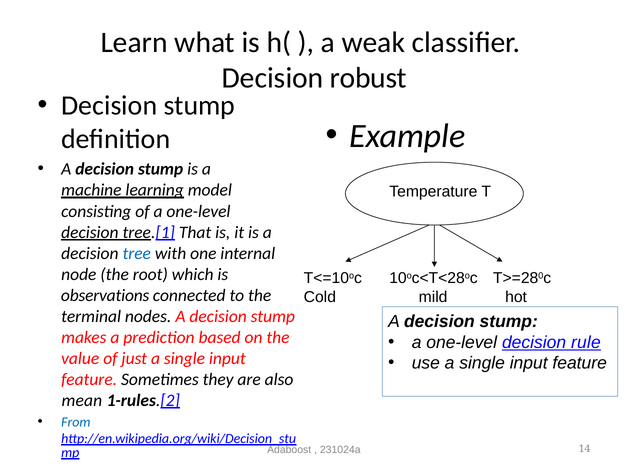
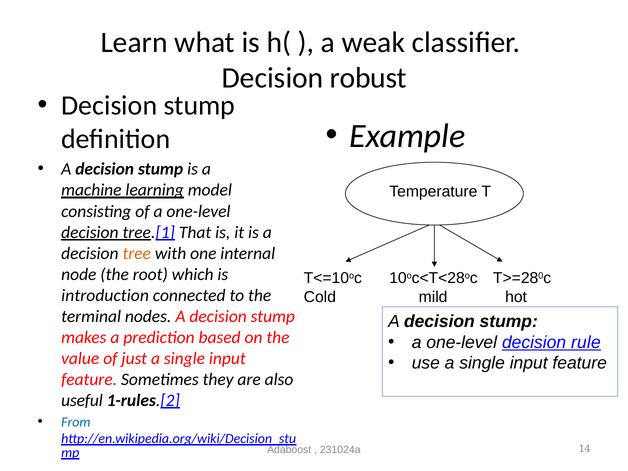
tree colour: blue -> orange
observations: observations -> introduction
mean: mean -> useful
